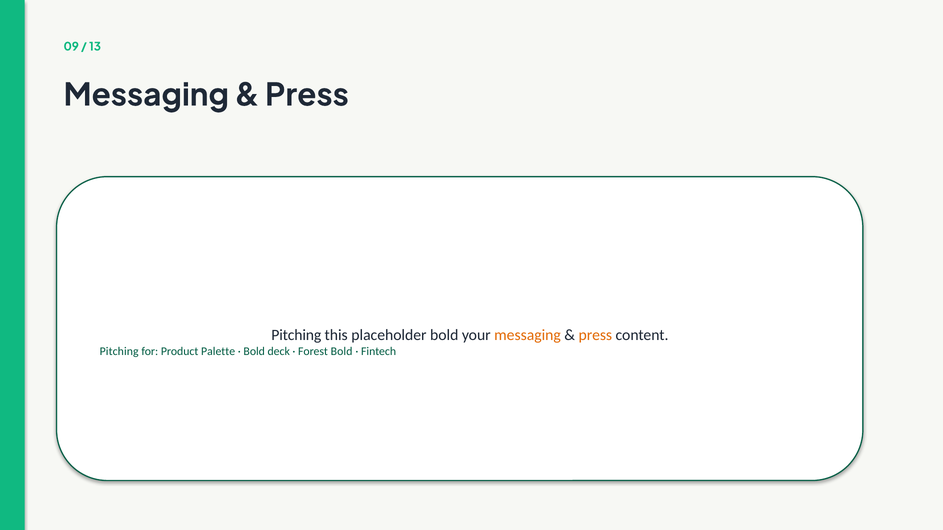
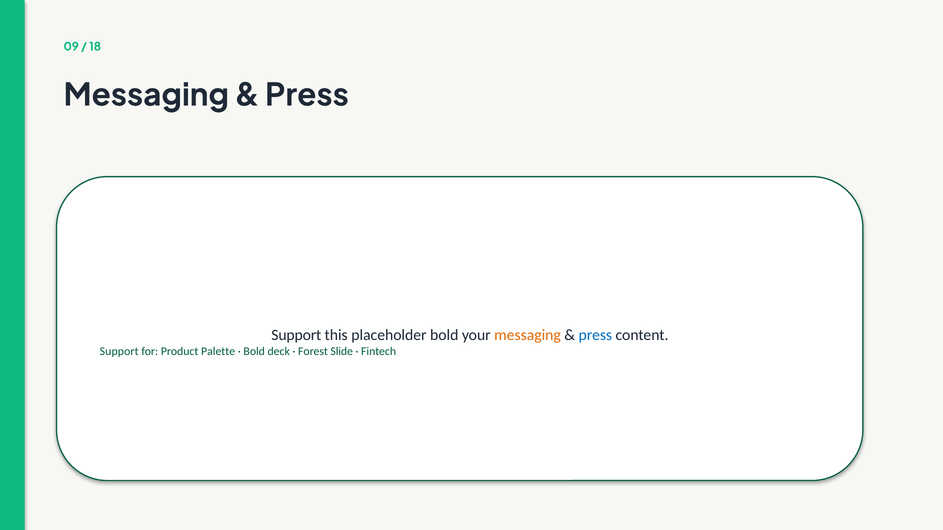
13: 13 -> 18
Pitching at (296, 335): Pitching -> Support
press at (595, 335) colour: orange -> blue
Pitching at (119, 351): Pitching -> Support
Forest Bold: Bold -> Slide
